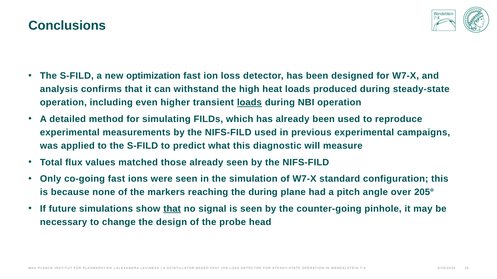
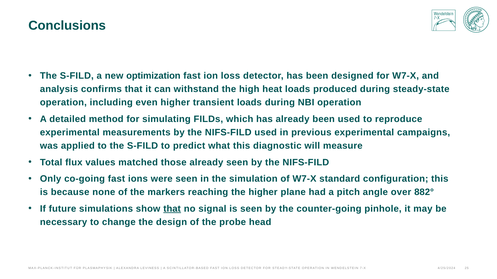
loads at (249, 103) underline: present -> none
the during: during -> higher
205°: 205° -> 882°
